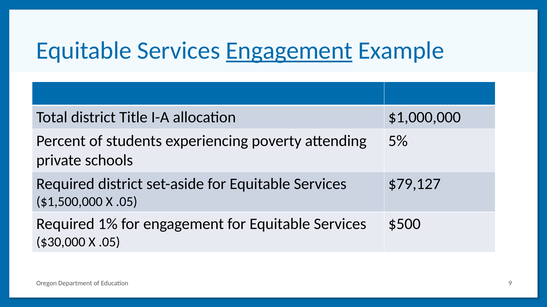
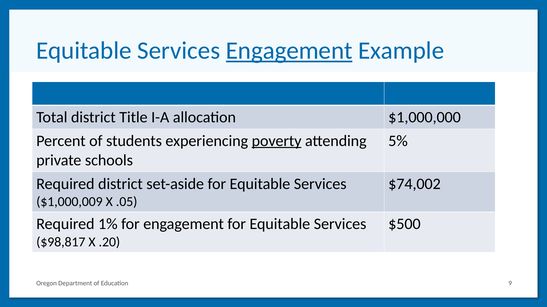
poverty underline: none -> present
$79,127: $79,127 -> $74,002
$1,500,000: $1,500,000 -> $1,000,009
$30,000: $30,000 -> $98,817
.05 at (109, 243): .05 -> .20
